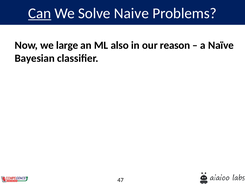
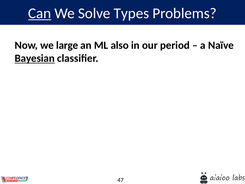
Naive: Naive -> Types
reason: reason -> period
Bayesian underline: none -> present
